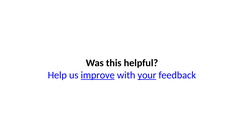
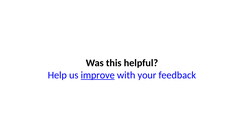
your underline: present -> none
